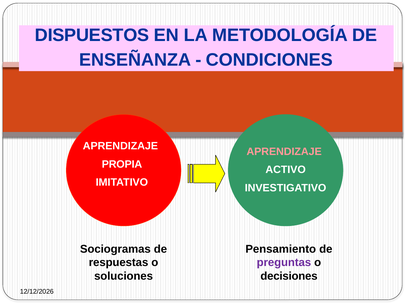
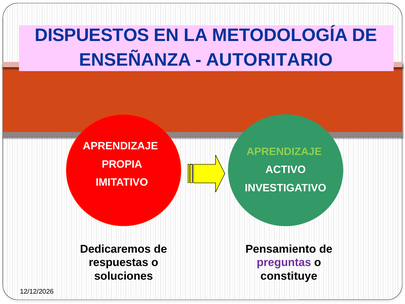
CONDICIONES: CONDICIONES -> AUTORITARIO
APRENDIZAJE at (284, 151) colour: pink -> light green
Sociogramas: Sociogramas -> Dedicaremos
decisiones: decisiones -> constituye
